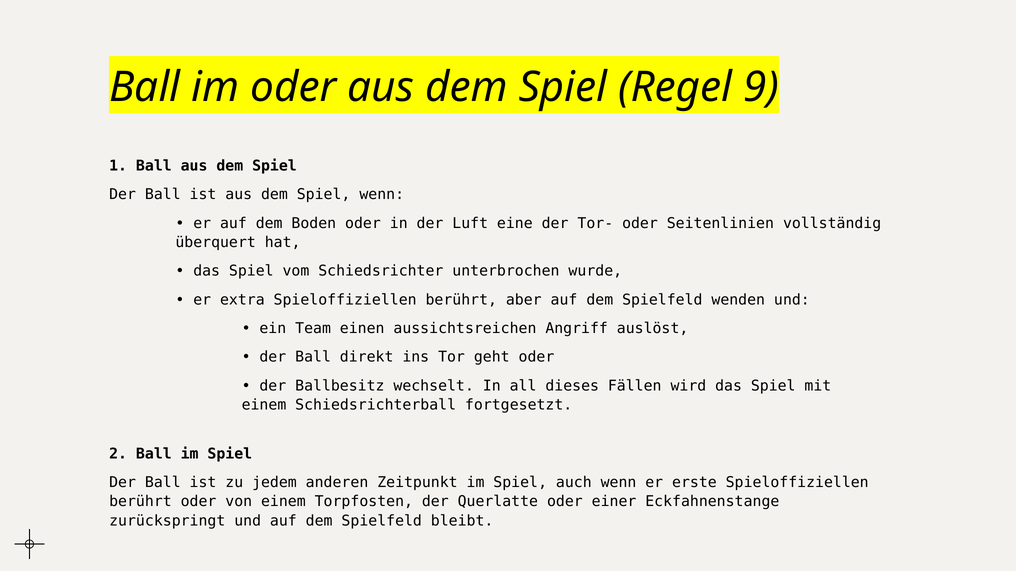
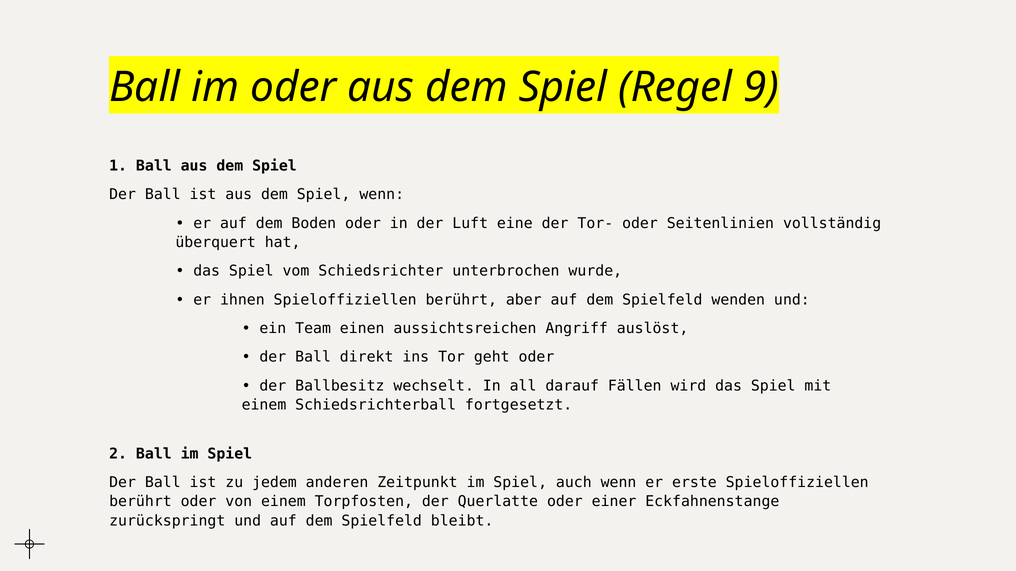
extra: extra -> ihnen
dieses: dieses -> darauf
